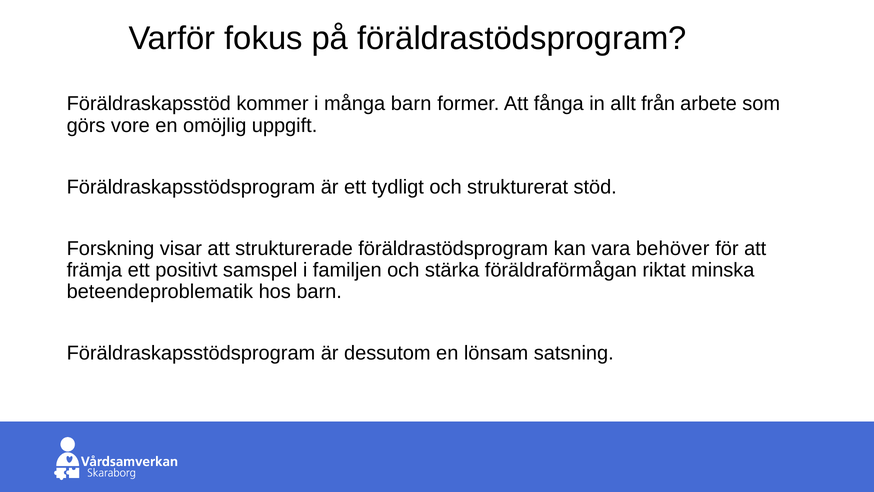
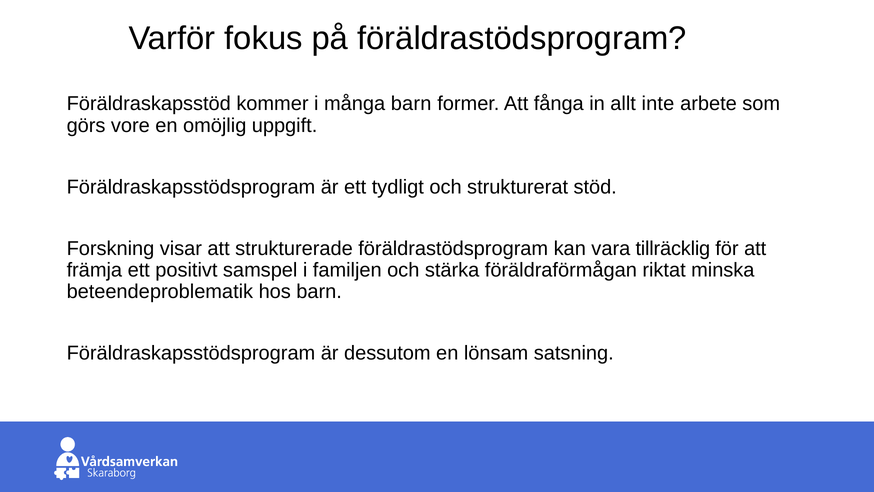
från: från -> inte
behöver: behöver -> tillräcklig
